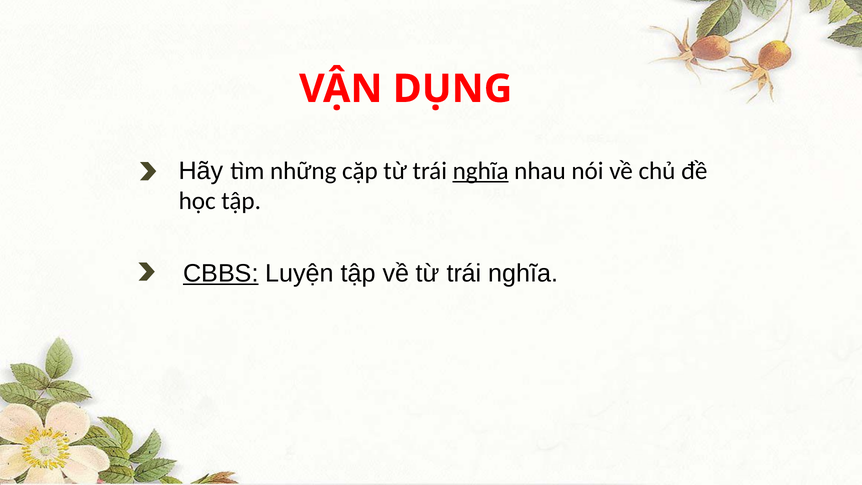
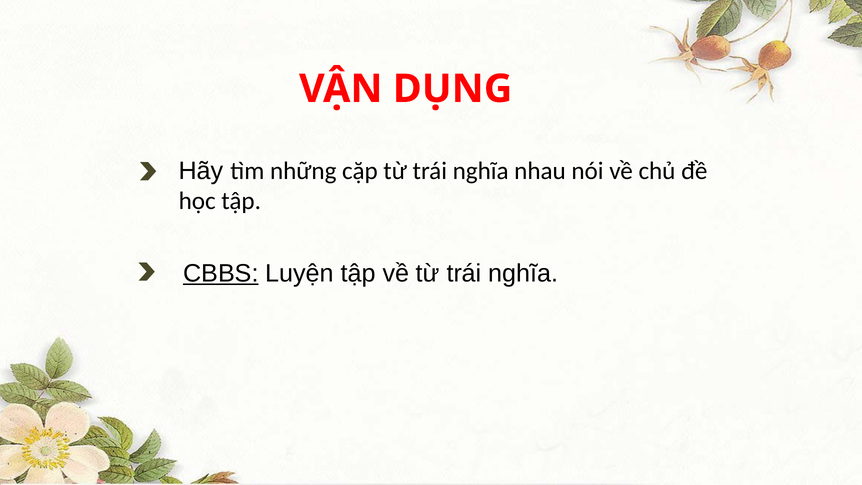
nghĩa at (481, 171) underline: present -> none
